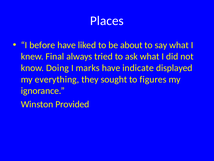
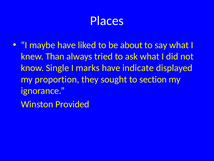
before: before -> maybe
Final: Final -> Than
Doing: Doing -> Single
everything: everything -> proportion
figures: figures -> section
